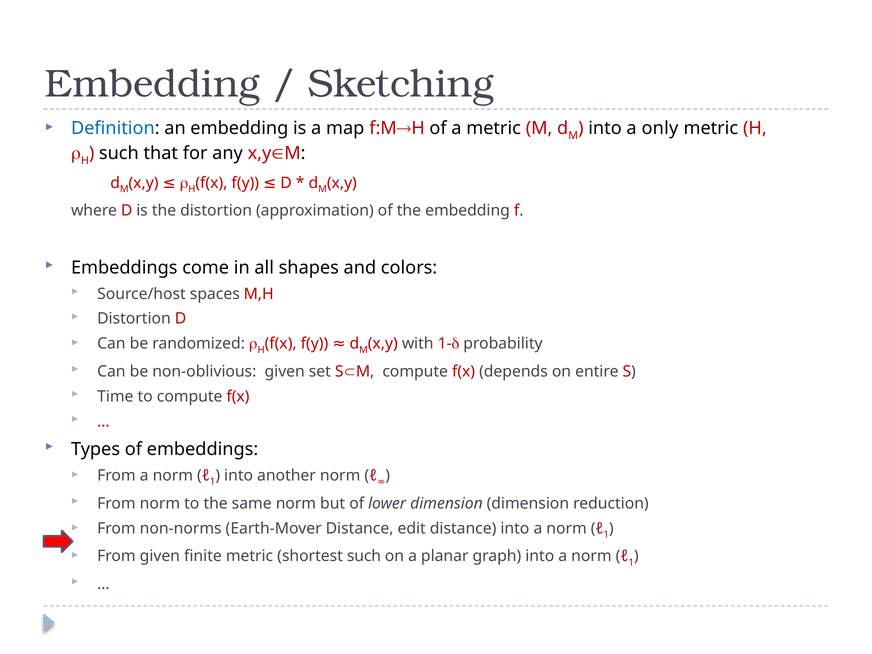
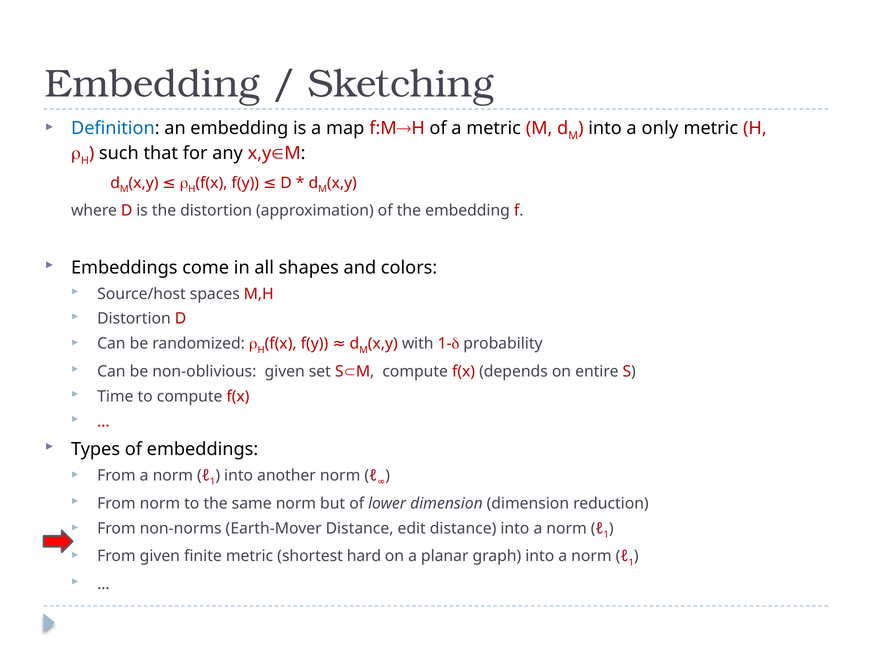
shortest such: such -> hard
